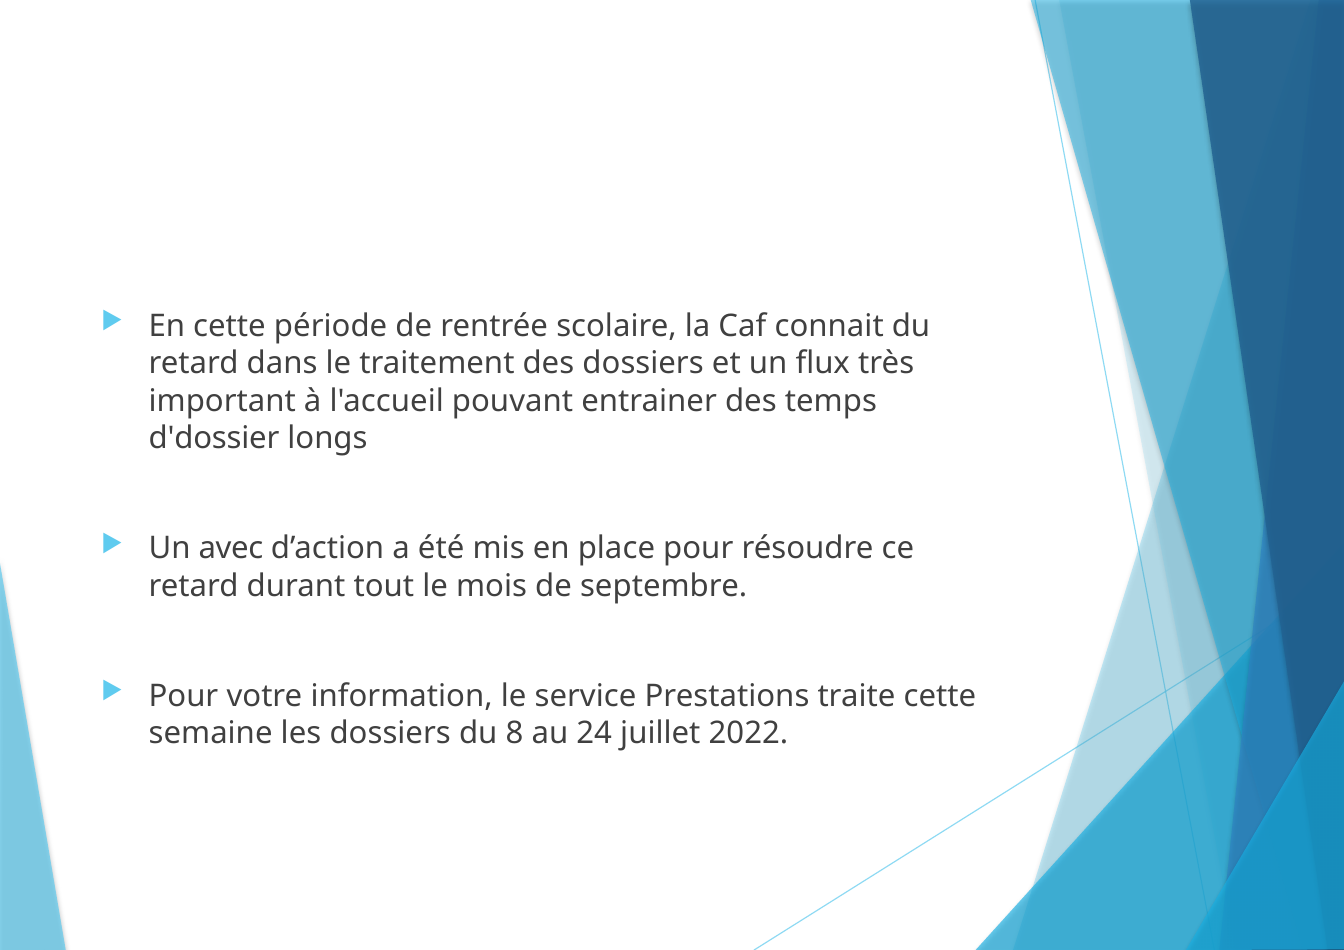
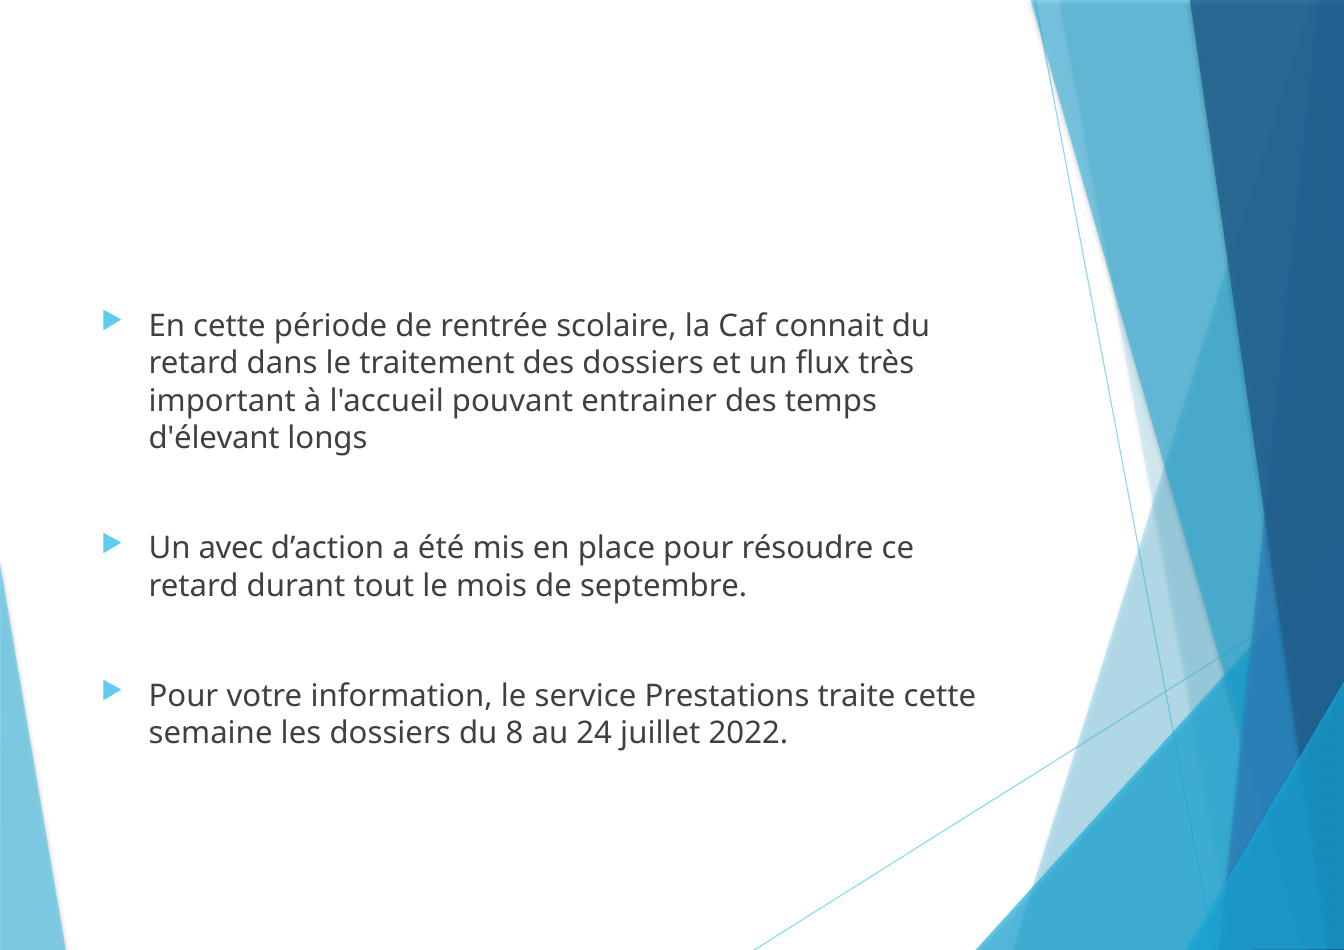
d'dossier: d'dossier -> d'élevant
